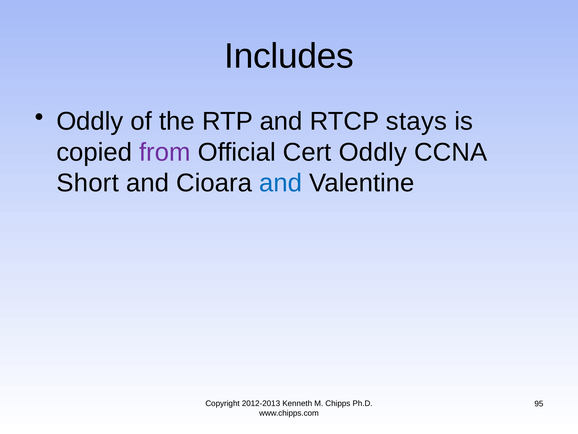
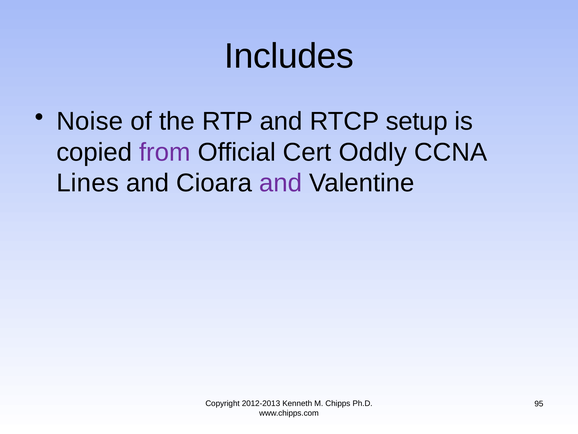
Oddly at (90, 121): Oddly -> Noise
stays: stays -> setup
Short: Short -> Lines
and at (281, 183) colour: blue -> purple
